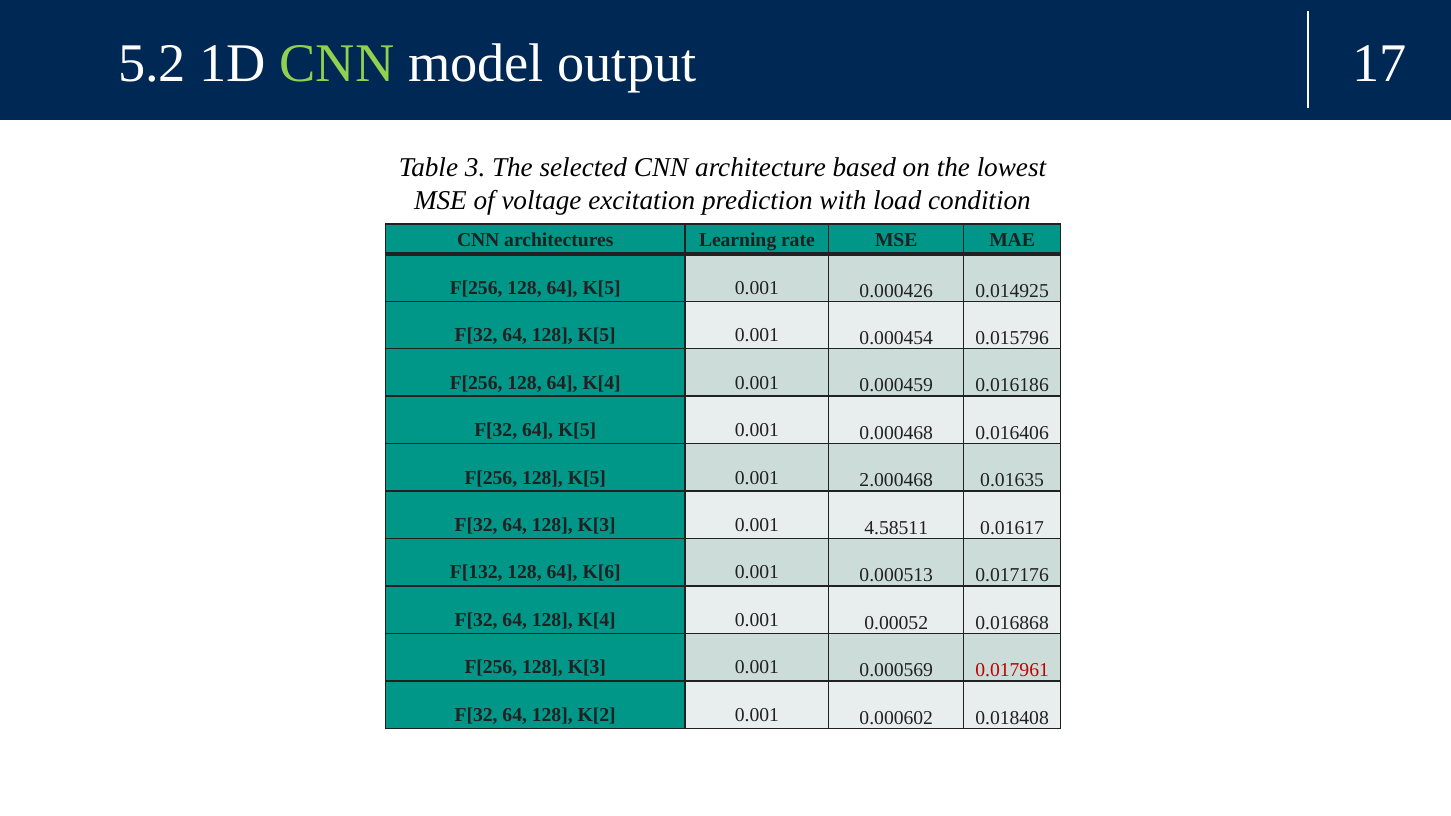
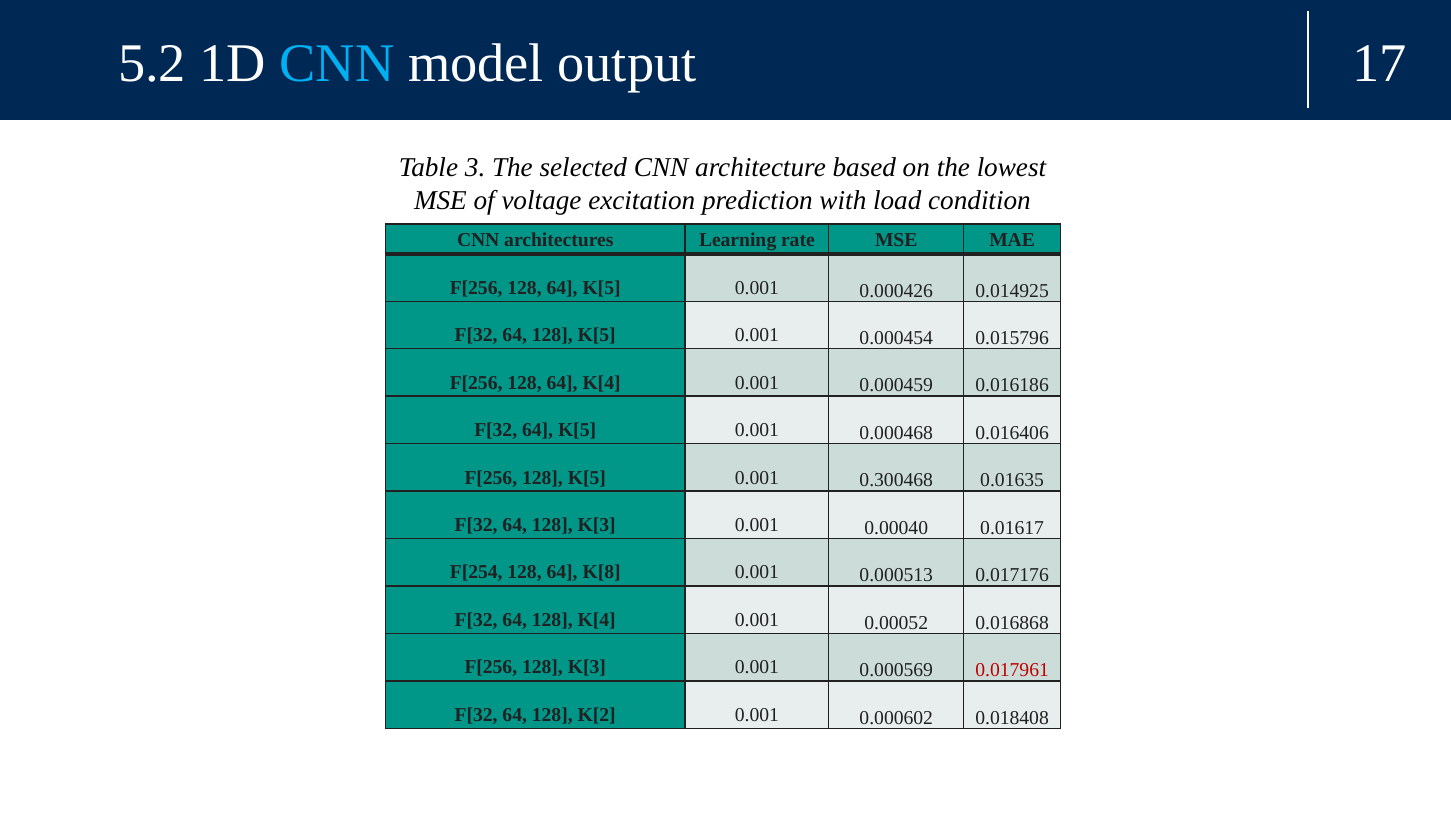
CNN at (337, 64) colour: light green -> light blue
2.000468: 2.000468 -> 0.300468
4.58511: 4.58511 -> 0.00040
F[132: F[132 -> F[254
K[6: K[6 -> K[8
